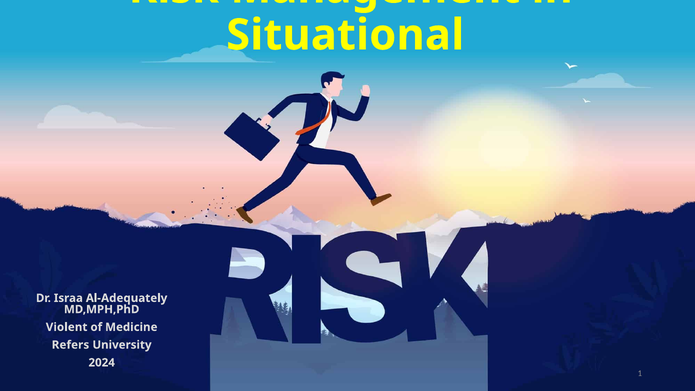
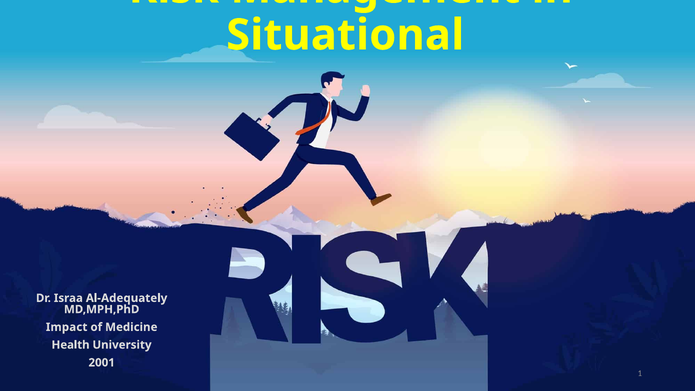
Violent: Violent -> Impact
Refers: Refers -> Health
2024: 2024 -> 2001
